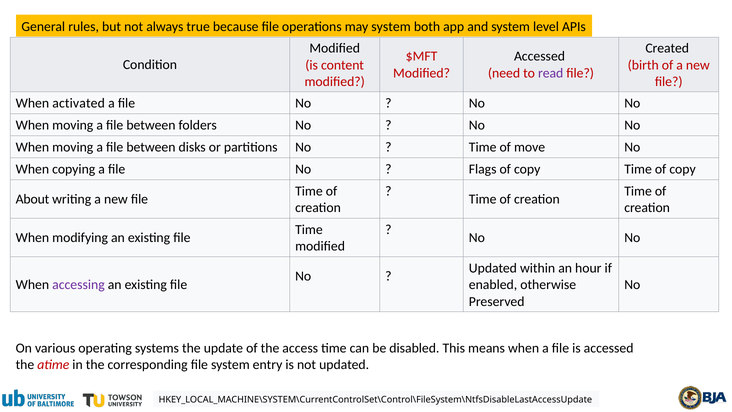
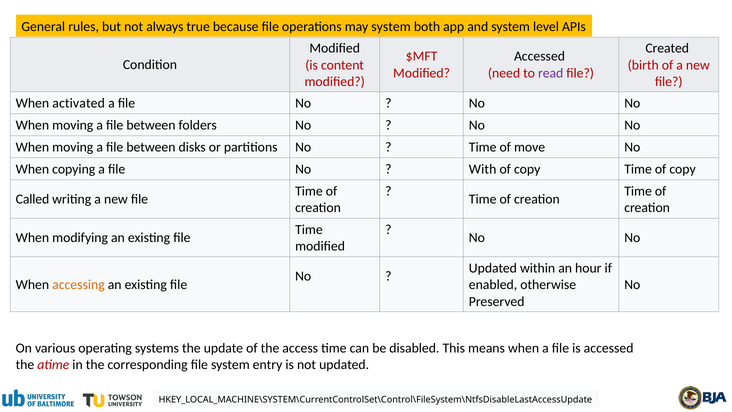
Flags: Flags -> With
About: About -> Called
accessing colour: purple -> orange
